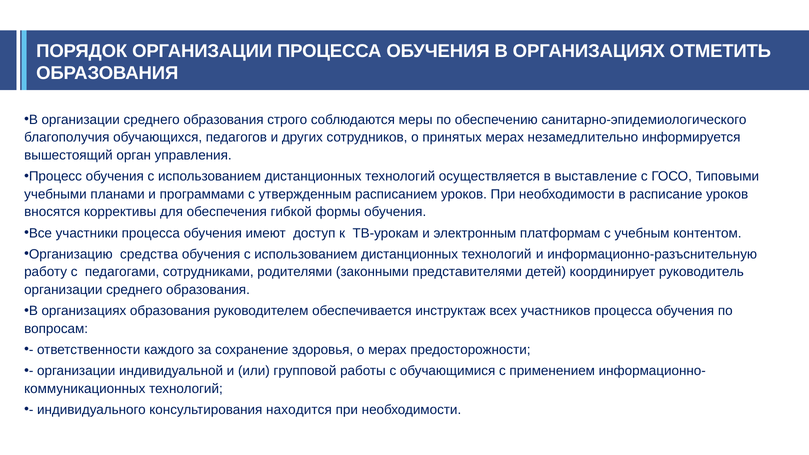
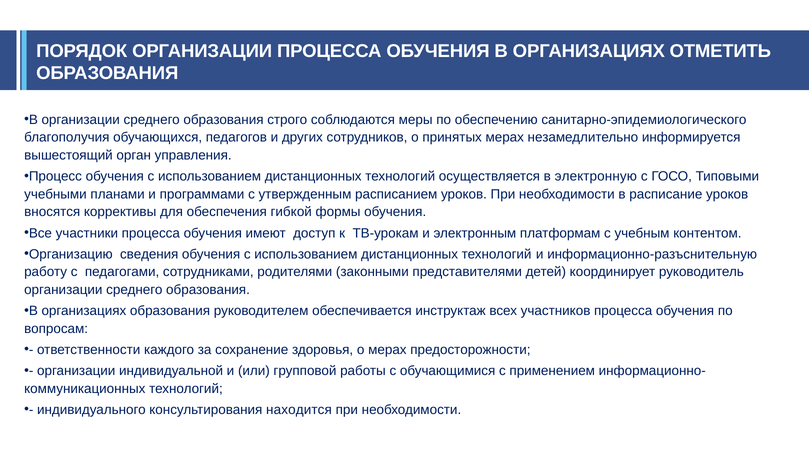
выставление: выставление -> электронную
средства: средства -> сведения
